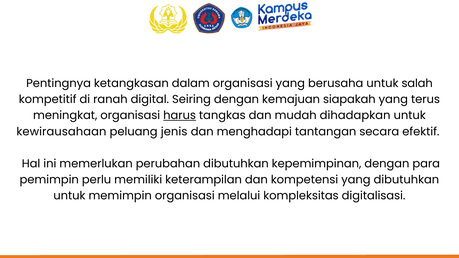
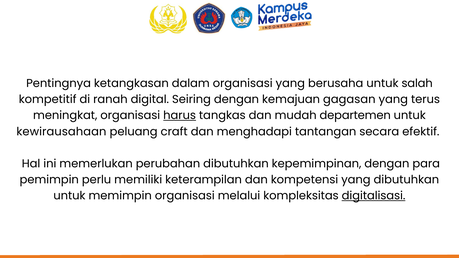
siapakah: siapakah -> gagasan
dihadapkan: dihadapkan -> departemen
jenis: jenis -> craft
digitalisasi underline: none -> present
